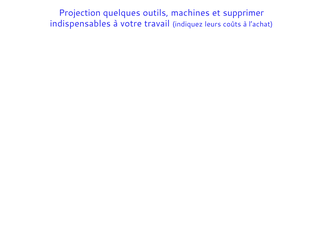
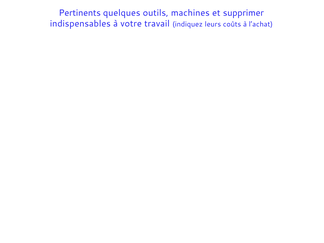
Projection: Projection -> Pertinents
